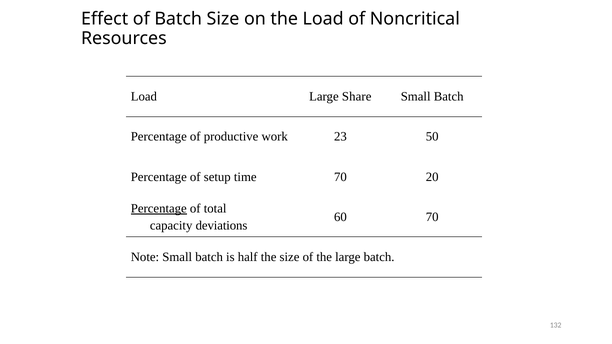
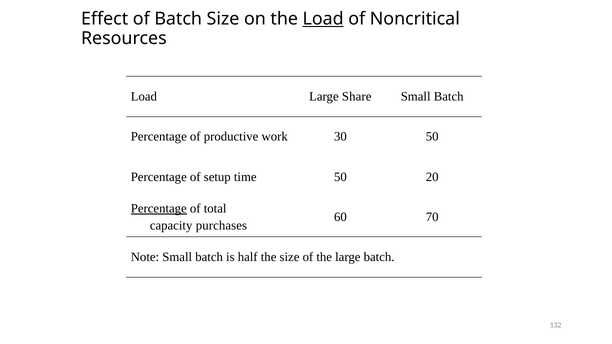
Load at (323, 19) underline: none -> present
23: 23 -> 30
time 70: 70 -> 50
deviations: deviations -> purchases
